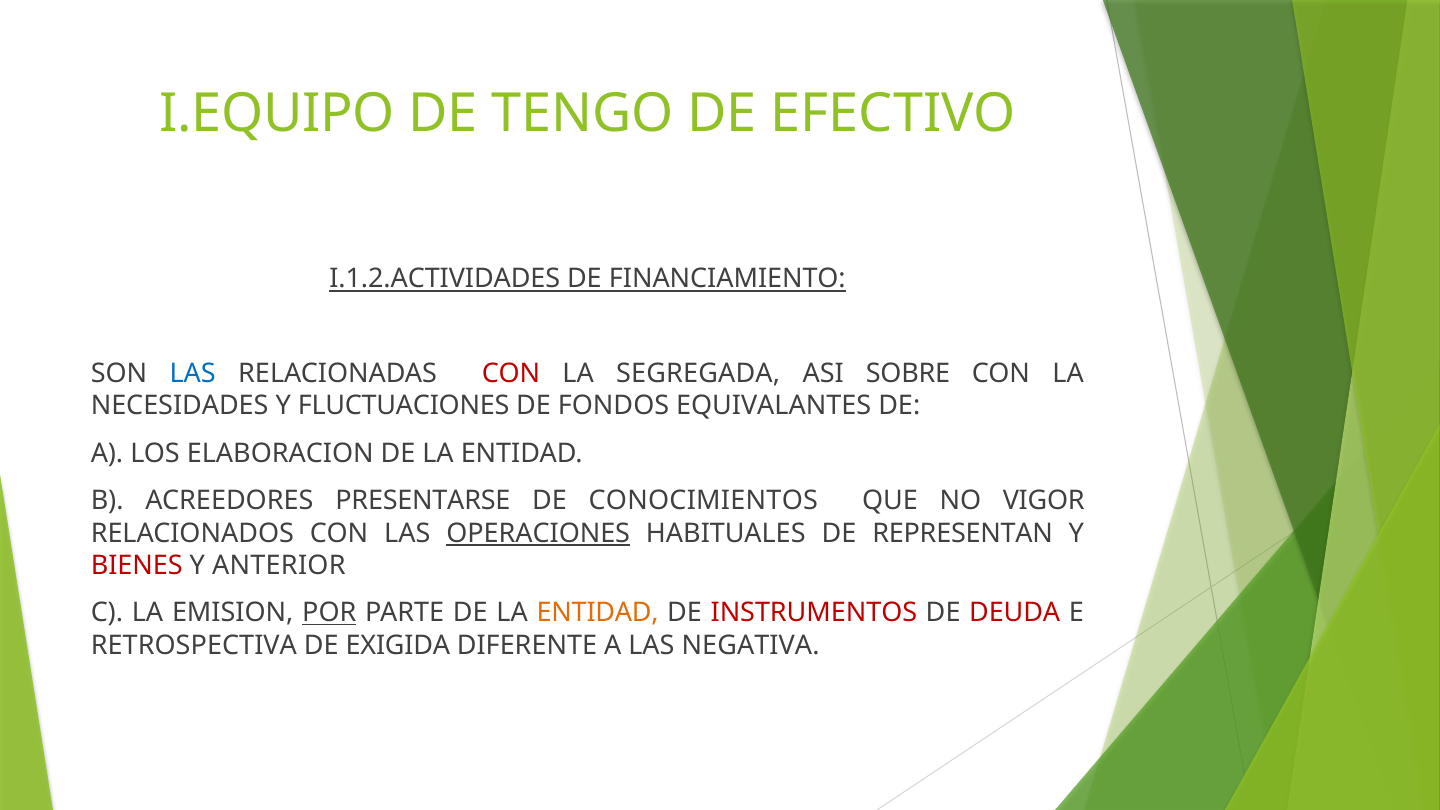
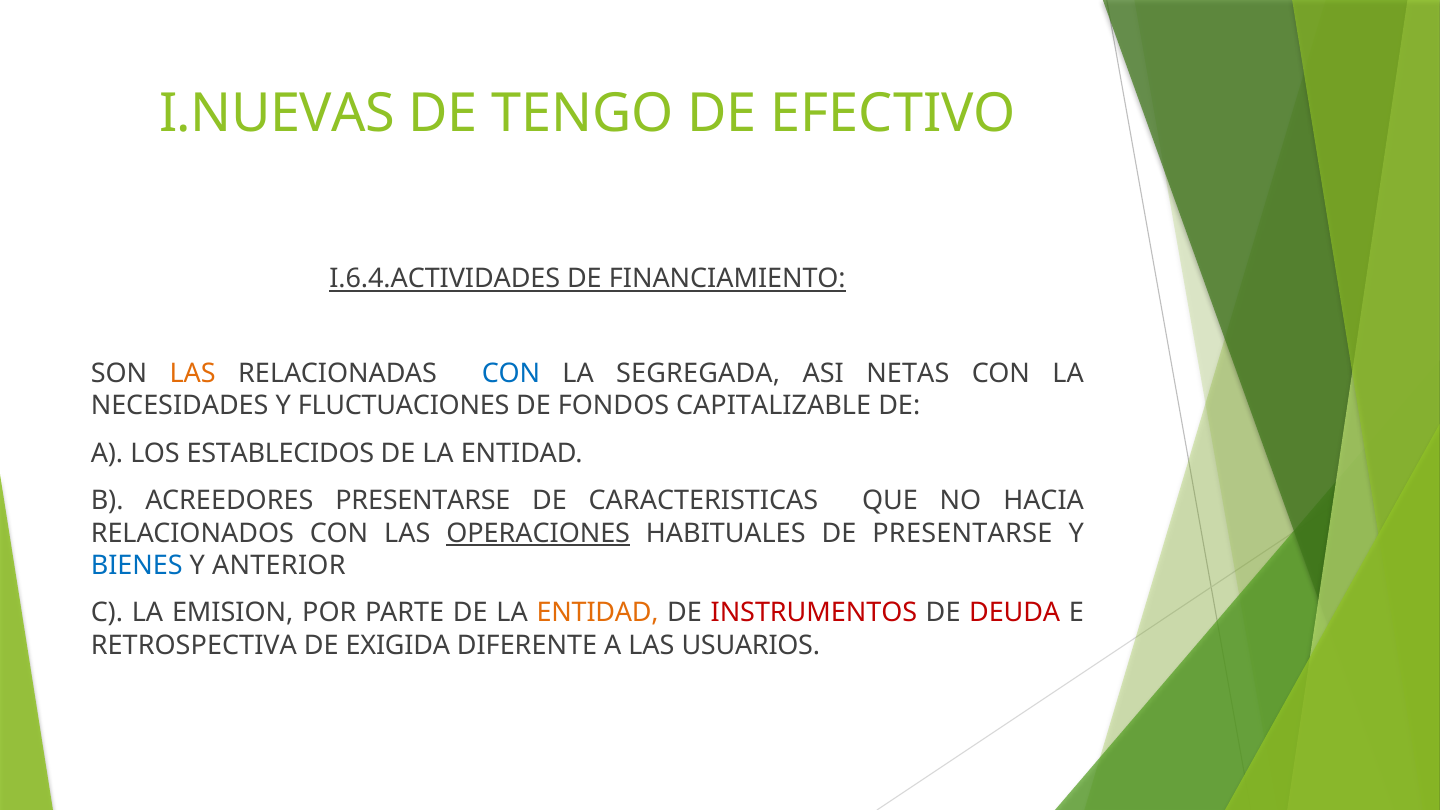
I.EQUIPO: I.EQUIPO -> I.NUEVAS
I.1.2.ACTIVIDADES: I.1.2.ACTIVIDADES -> I.6.4.ACTIVIDADES
LAS at (193, 374) colour: blue -> orange
CON at (511, 374) colour: red -> blue
SOBRE: SOBRE -> NETAS
EQUIVALANTES: EQUIVALANTES -> CAPITALIZABLE
ELABORACION: ELABORACION -> ESTABLECIDOS
CONOCIMIENTOS: CONOCIMIENTOS -> CARACTERISTICAS
VIGOR: VIGOR -> HACIA
DE REPRESENTAN: REPRESENTAN -> PRESENTARSE
BIENES colour: red -> blue
POR underline: present -> none
NEGATIVA: NEGATIVA -> USUARIOS
